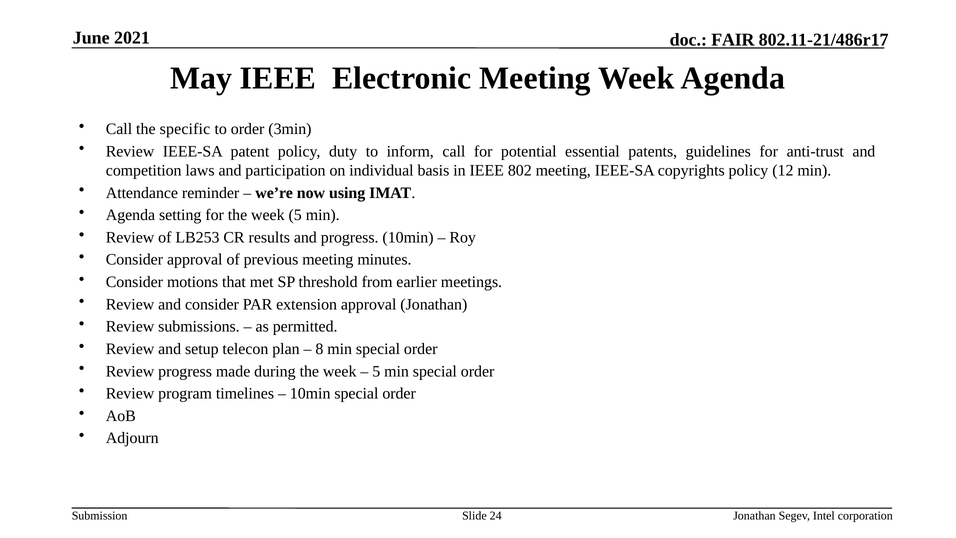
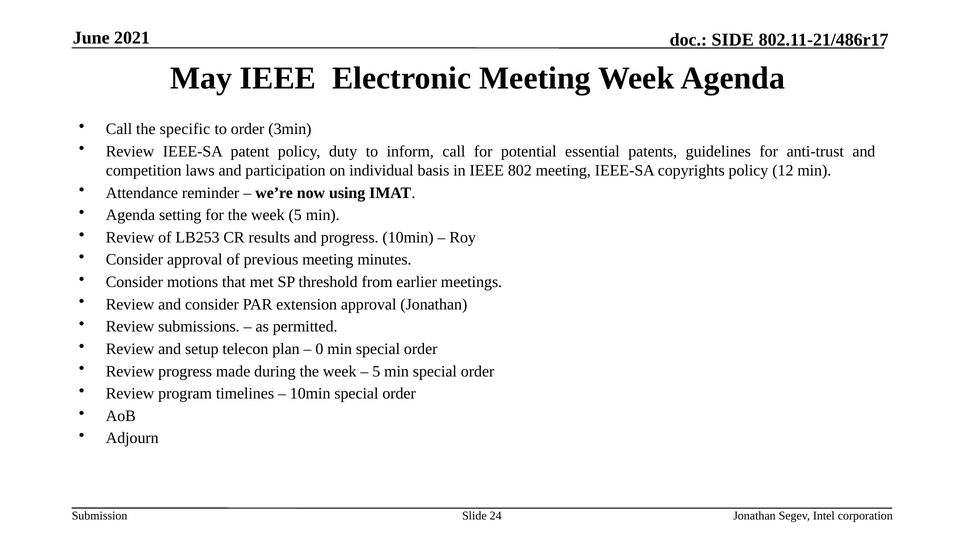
FAIR: FAIR -> SIDE
8: 8 -> 0
